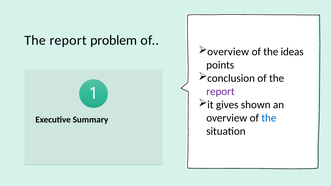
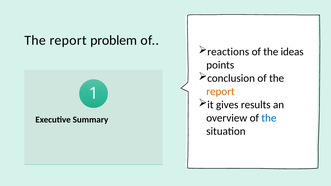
overview at (228, 52): overview -> reactions
report at (220, 92) colour: purple -> orange
shown: shown -> results
